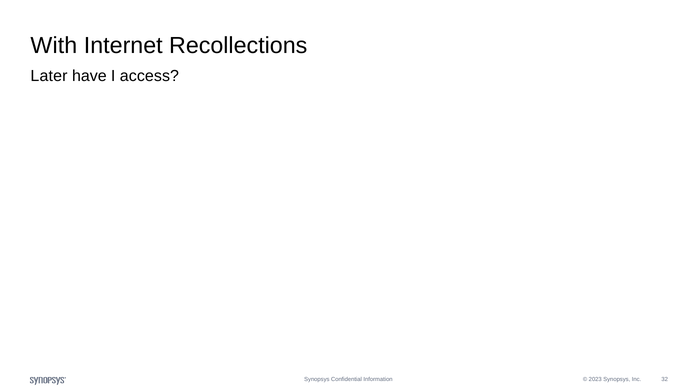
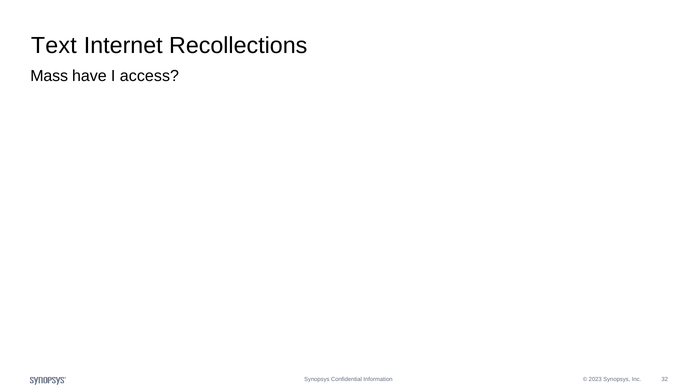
With: With -> Text
Later: Later -> Mass
